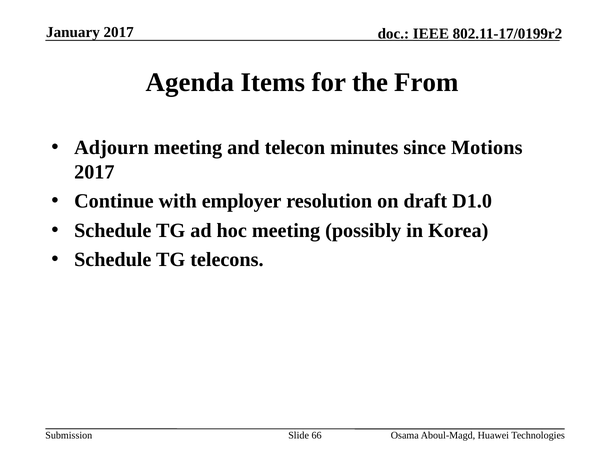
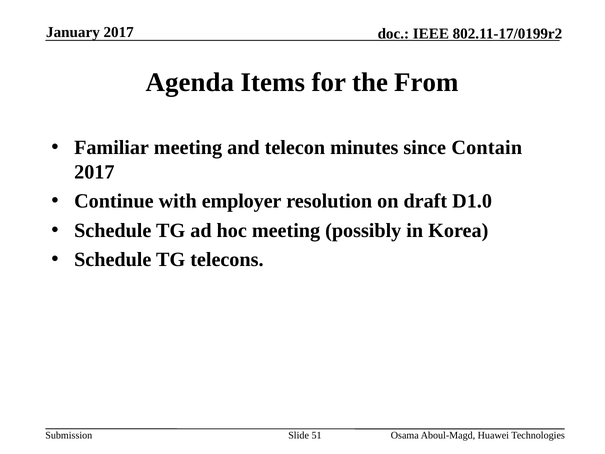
Adjourn: Adjourn -> Familiar
Motions: Motions -> Contain
66: 66 -> 51
